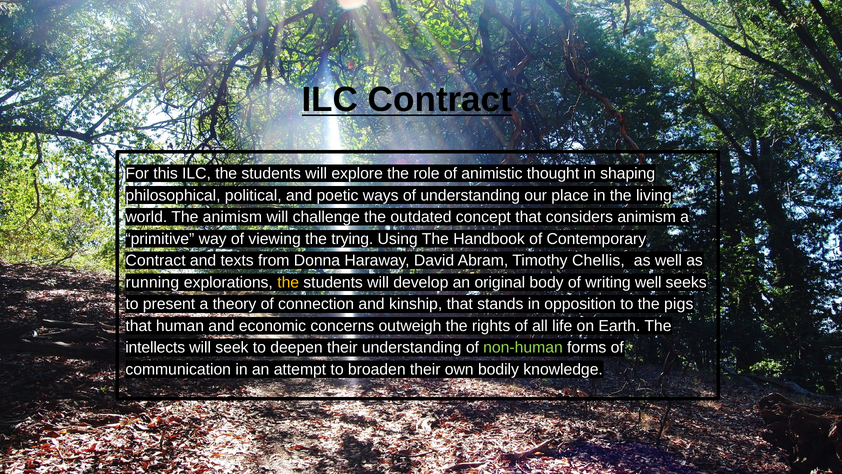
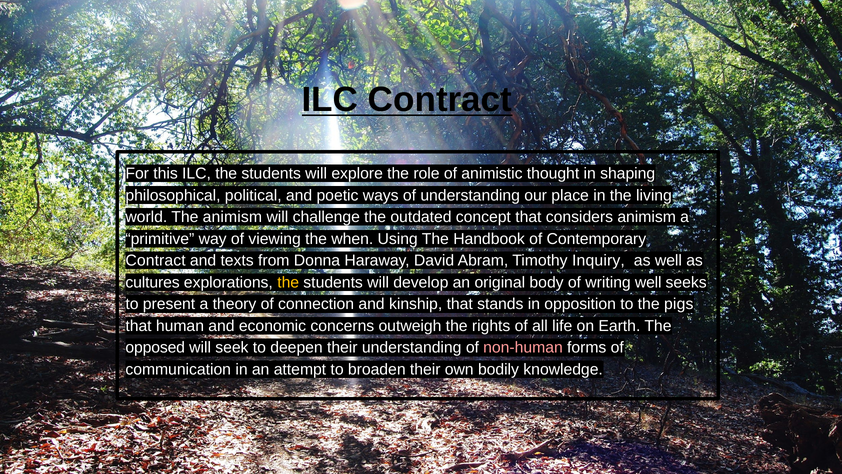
trying: trying -> when
Chellis: Chellis -> Inquiry
running: running -> cultures
intellects: intellects -> opposed
non-human colour: light green -> pink
